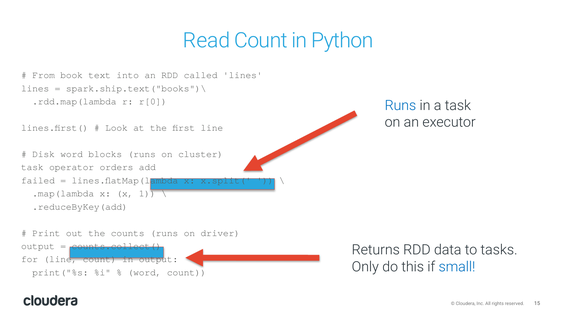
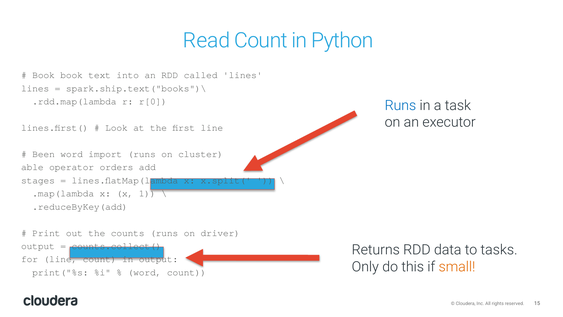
From at (44, 75): From -> Book
Disk: Disk -> Been
blocks: blocks -> import
task at (32, 167): task -> able
failed: failed -> stages
small colour: blue -> orange
